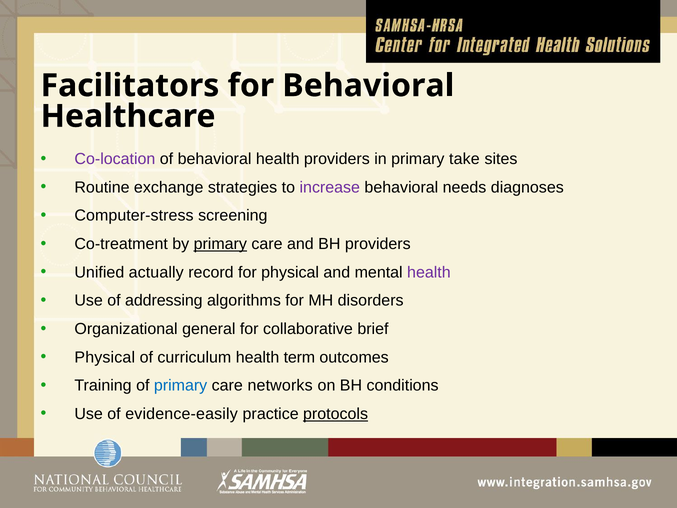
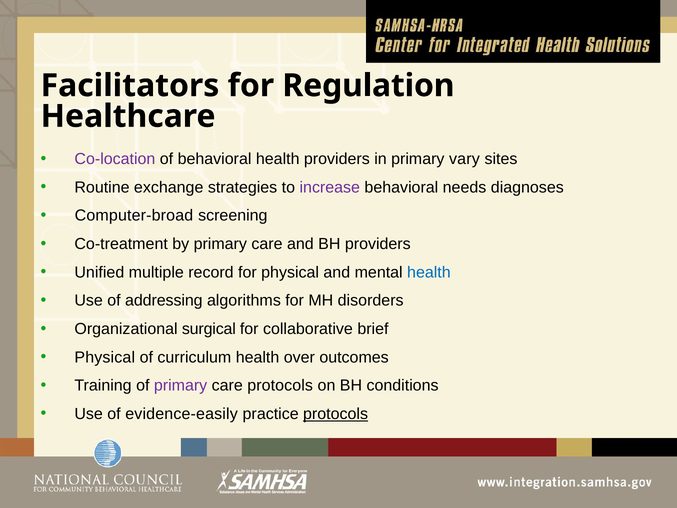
for Behavioral: Behavioral -> Regulation
take: take -> vary
Computer-stress: Computer-stress -> Computer-broad
primary at (220, 244) underline: present -> none
actually: actually -> multiple
health at (429, 272) colour: purple -> blue
general: general -> surgical
term: term -> over
primary at (181, 385) colour: blue -> purple
care networks: networks -> protocols
